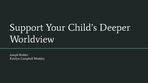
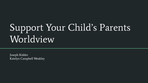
Deeper: Deeper -> Parents
